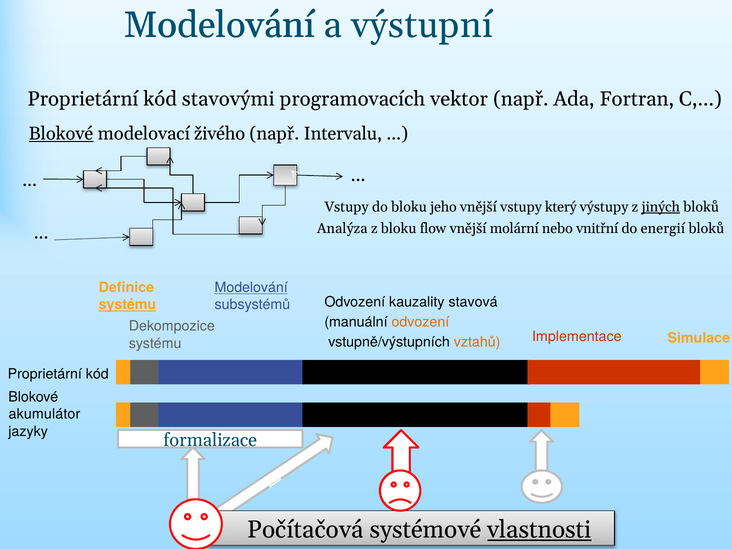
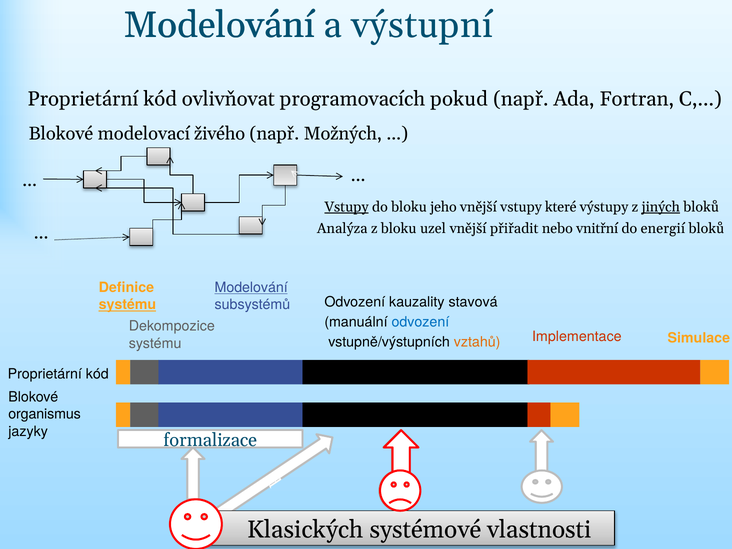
stavovými: stavovými -> ovlivňovat
vektor: vektor -> pokud
Blokové at (61, 134) underline: present -> none
Intervalu: Intervalu -> Možných
Vstupy at (347, 207) underline: none -> present
který: který -> které
flow: flow -> uzel
molární: molární -> přiřadit
odvození at (420, 322) colour: orange -> blue
akumulátor: akumulátor -> organismus
Počítačová: Počítačová -> Klasických
vlastnosti underline: present -> none
